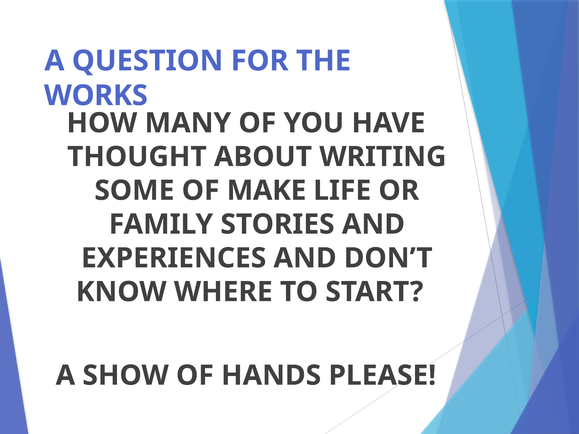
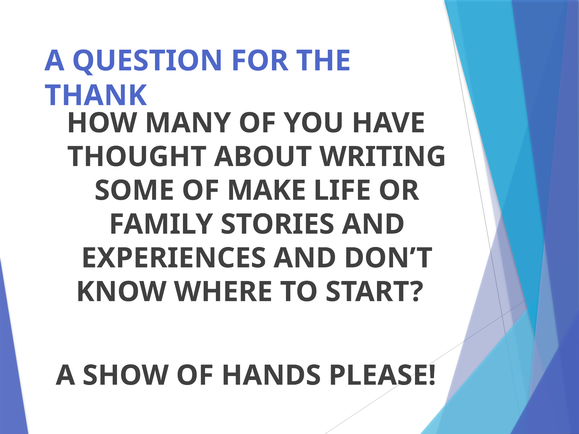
WORKS: WORKS -> THANK
